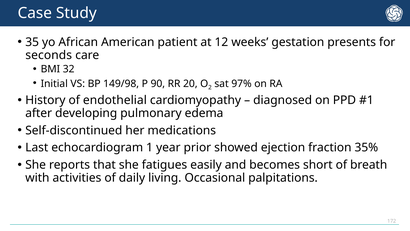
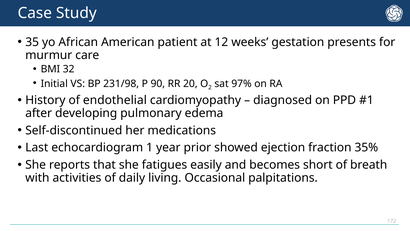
seconds: seconds -> murmur
149/98: 149/98 -> 231/98
